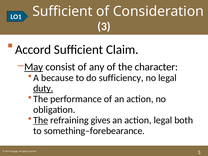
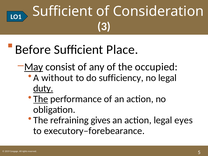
Accord: Accord -> Before
Claim: Claim -> Place
character: character -> occupied
because: because -> without
The at (41, 99) underline: none -> present
The at (41, 120) underline: present -> none
both: both -> eyes
something–forebearance: something–forebearance -> executory–forebearance
